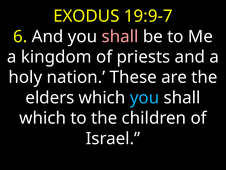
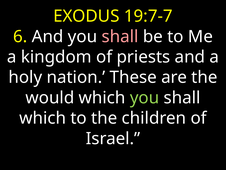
19:9-7: 19:9-7 -> 19:7-7
elders: elders -> would
you at (145, 97) colour: light blue -> light green
